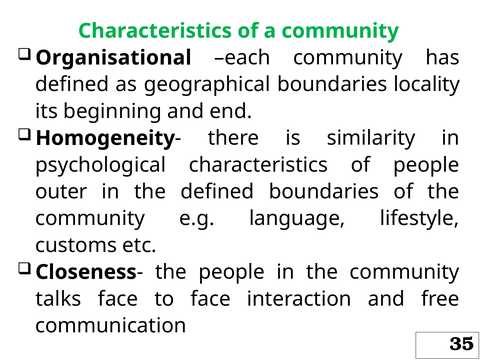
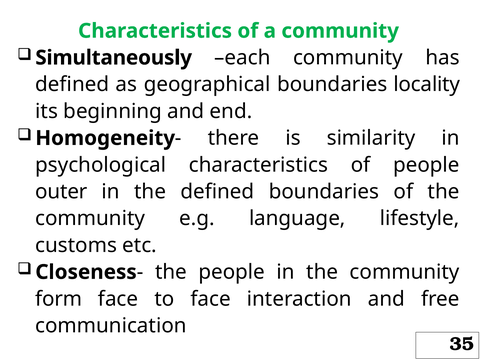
Organisational: Organisational -> Simultaneously
talks: talks -> form
